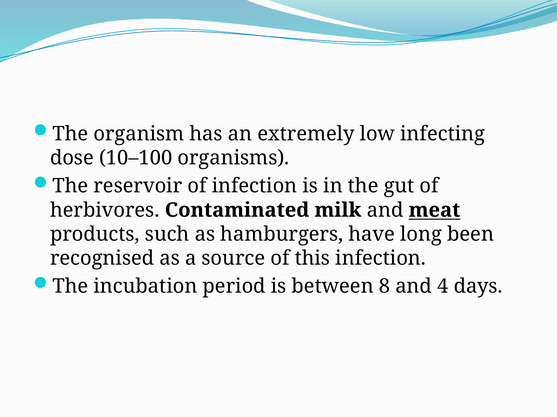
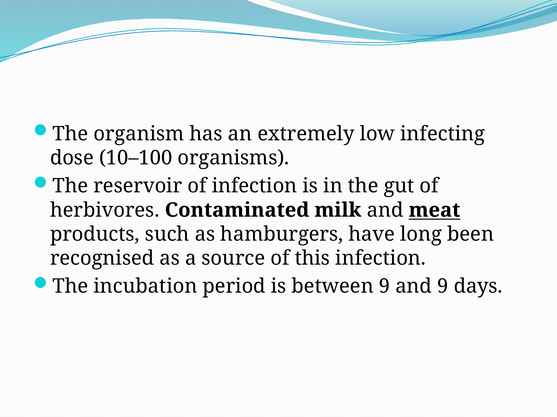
between 8: 8 -> 9
and 4: 4 -> 9
